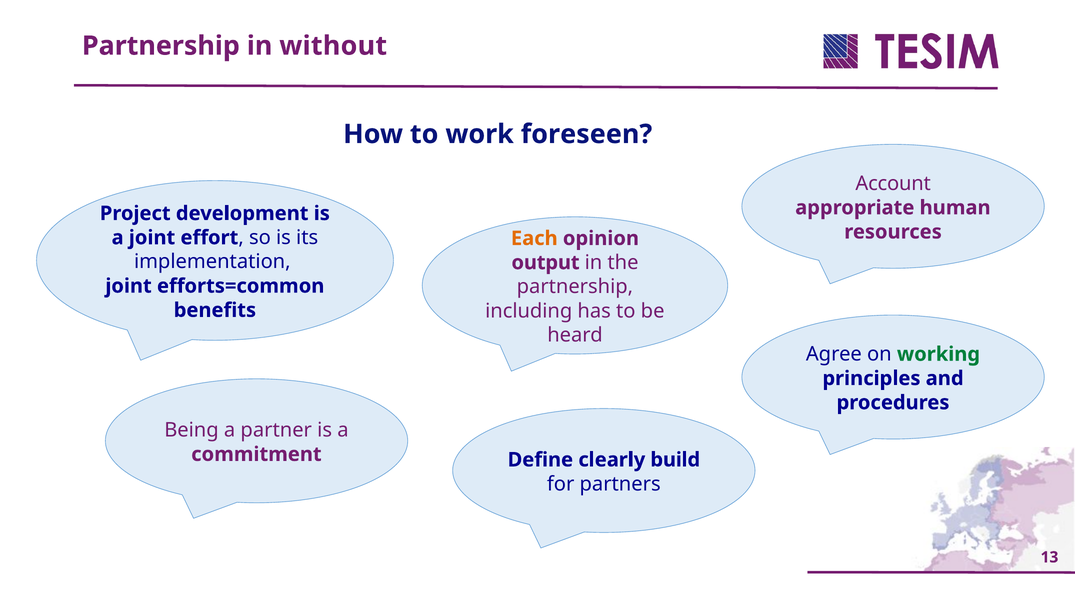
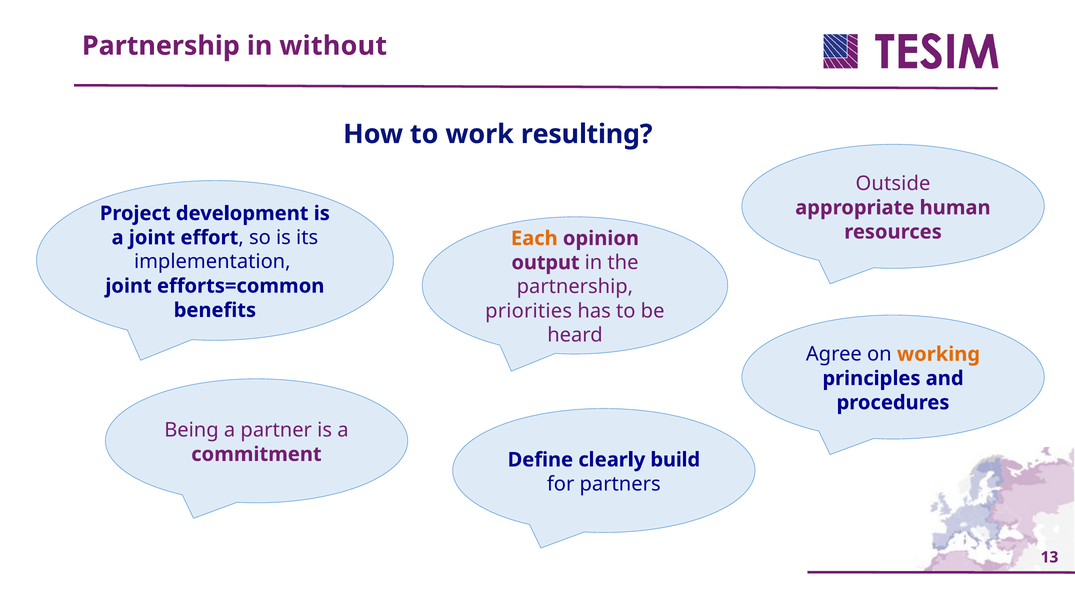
foreseen: foreseen -> resulting
Account: Account -> Outside
including: including -> priorities
working colour: green -> orange
